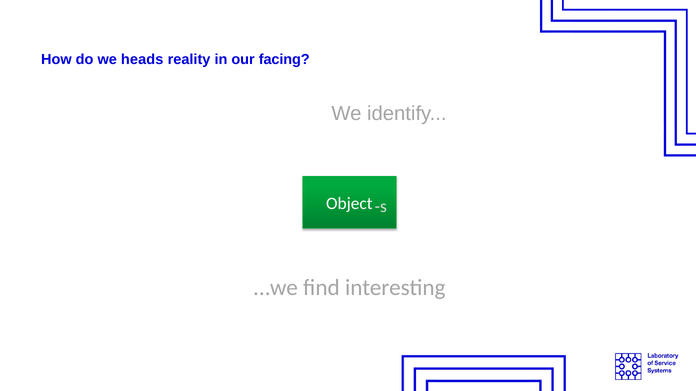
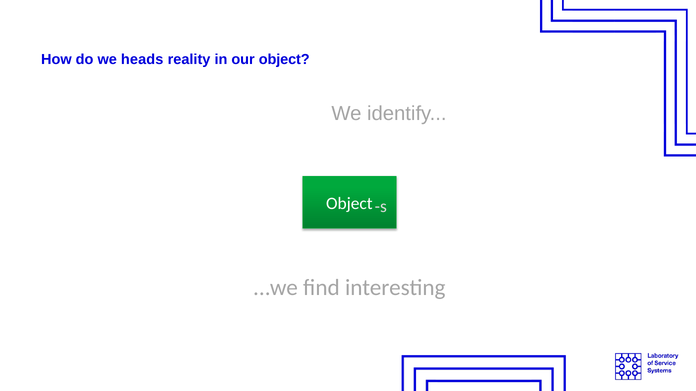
our facing: facing -> object
